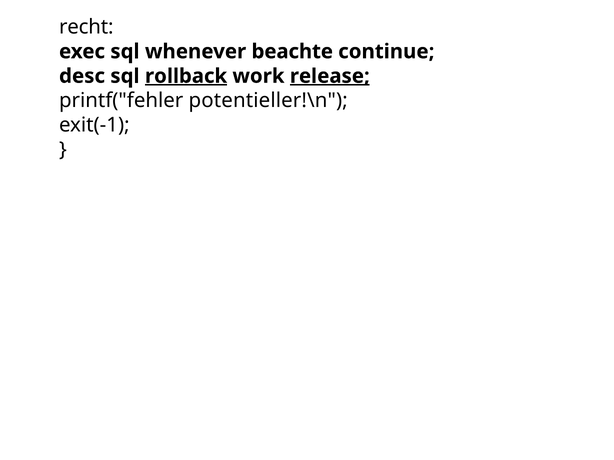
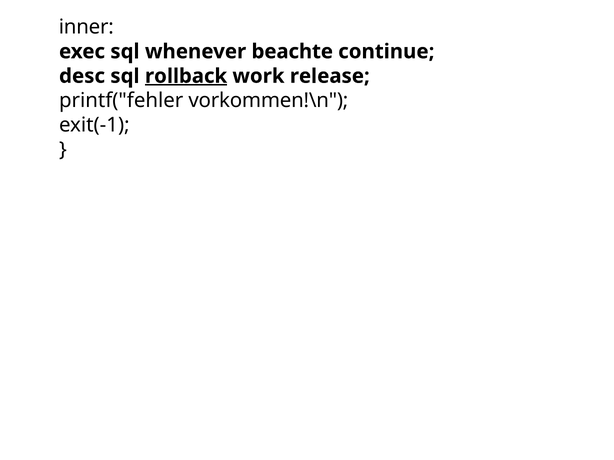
recht: recht -> inner
release underline: present -> none
potentieller!\n: potentieller!\n -> vorkommen!\n
